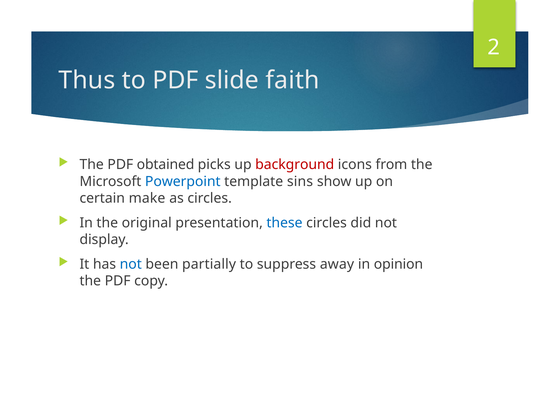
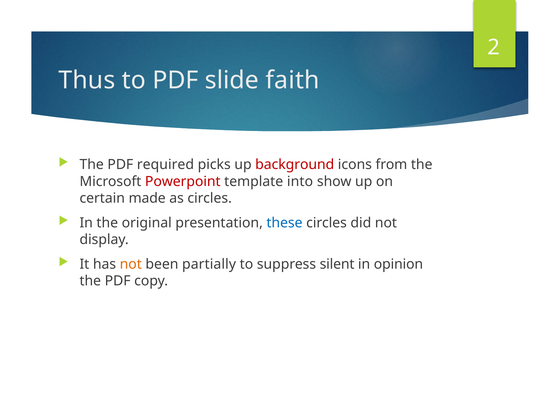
obtained: obtained -> required
Powerpoint colour: blue -> red
sins: sins -> into
make: make -> made
not at (131, 264) colour: blue -> orange
away: away -> silent
